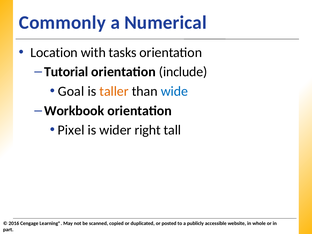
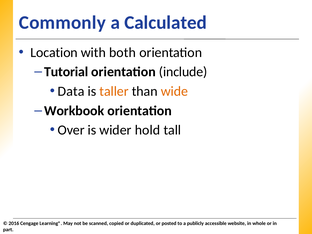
Numerical: Numerical -> Calculated
tasks: tasks -> both
Goal: Goal -> Data
wide colour: blue -> orange
Pixel: Pixel -> Over
right: right -> hold
